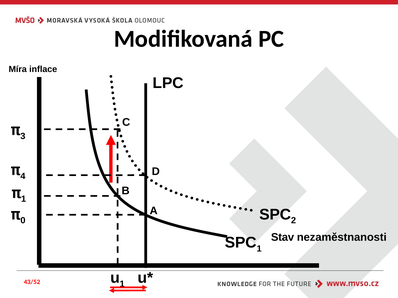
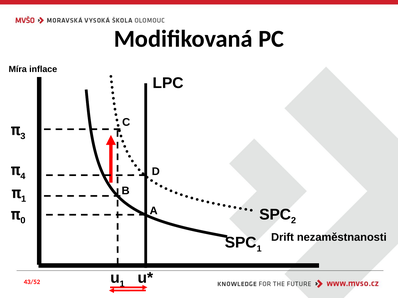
Stav: Stav -> Drift
